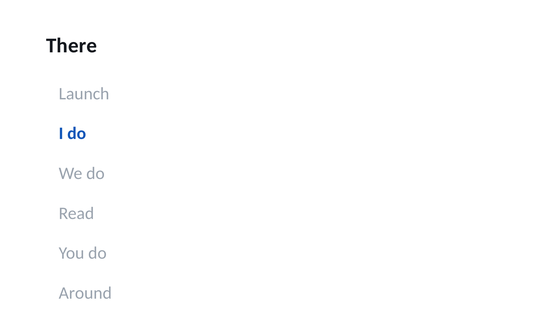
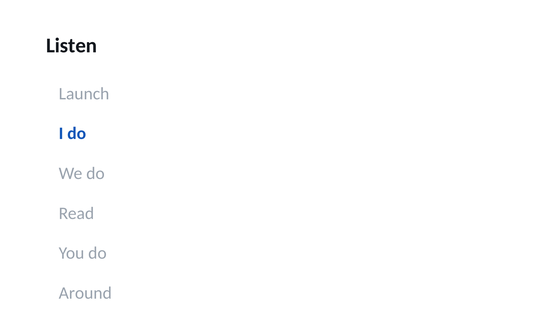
There: There -> Listen
